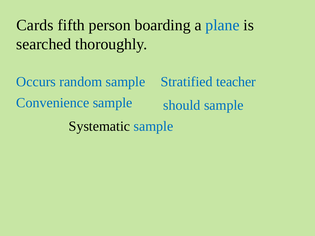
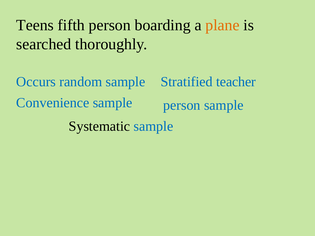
Cards: Cards -> Teens
plane colour: blue -> orange
sample should: should -> person
